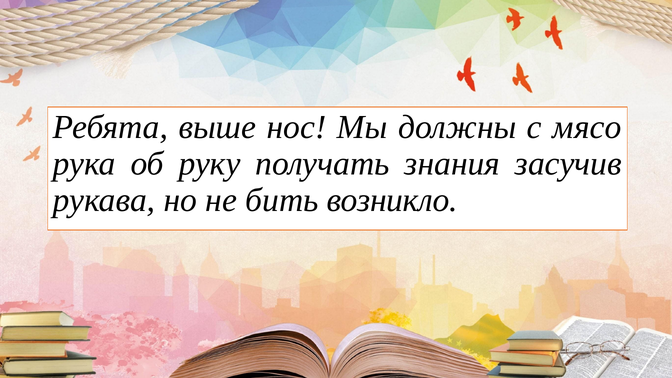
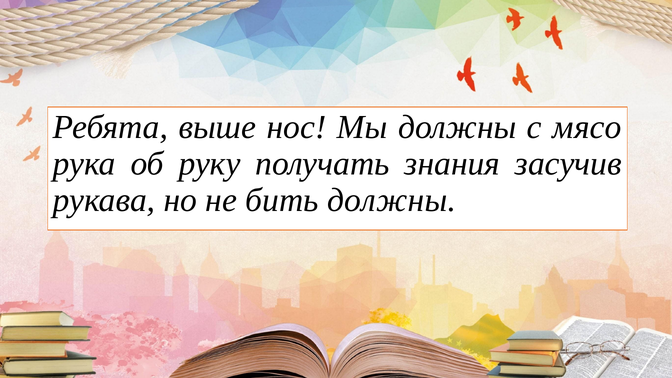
бить возникло: возникло -> должны
